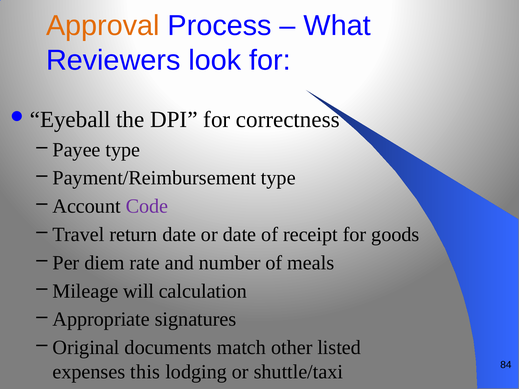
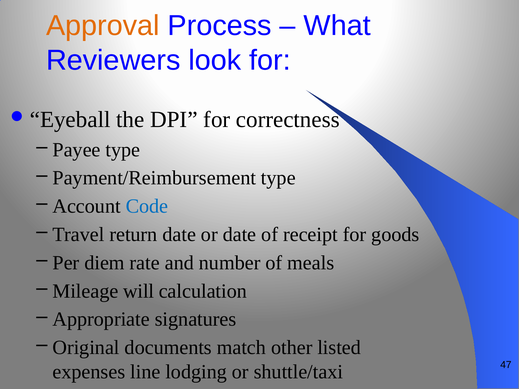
Code colour: purple -> blue
this: this -> line
84: 84 -> 47
